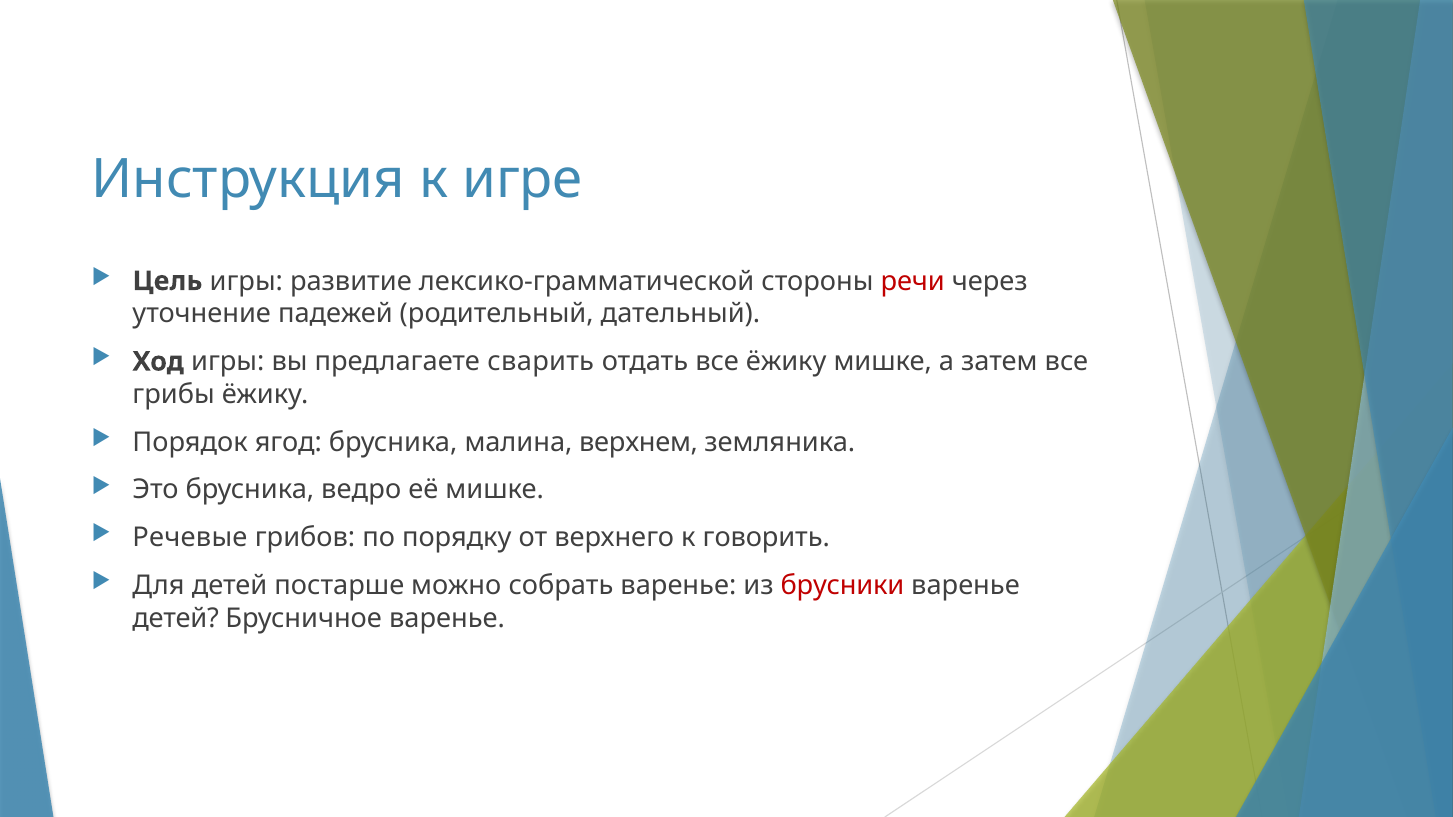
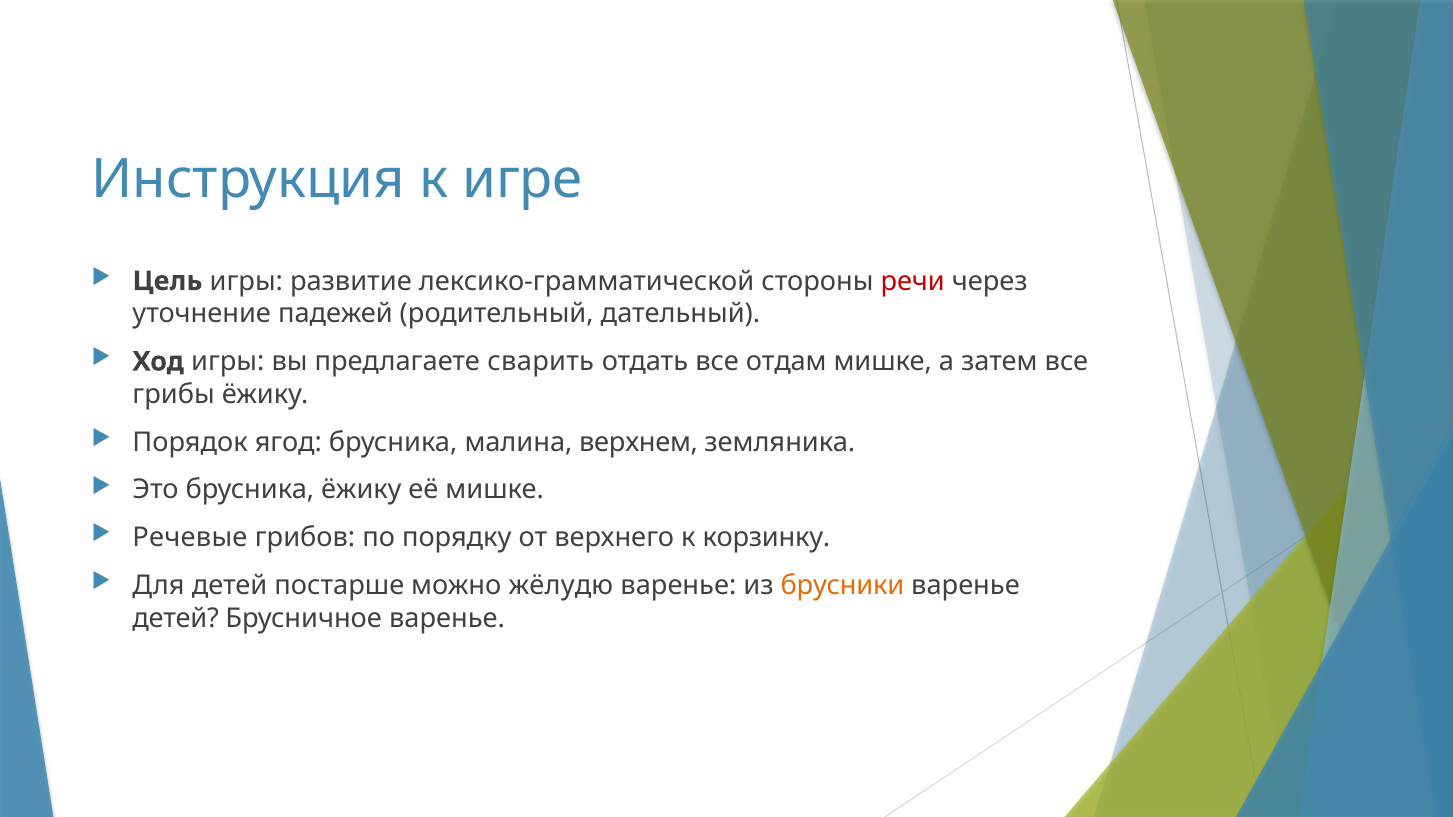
все ёжику: ёжику -> отдам
брусника ведро: ведро -> ёжику
говорить: говорить -> корзинку
собрать: собрать -> жёлудю
брусники colour: red -> orange
